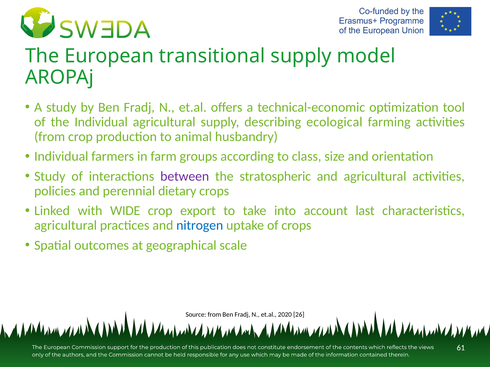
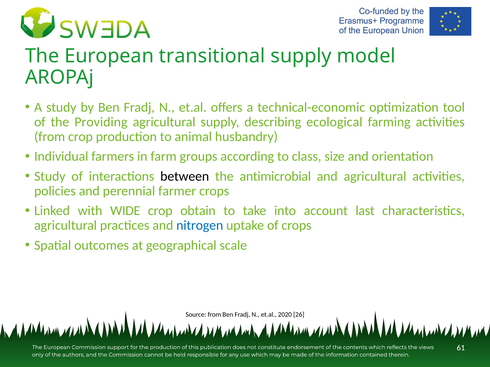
the Individual: Individual -> Providing
between colour: purple -> black
stratospheric: stratospheric -> antimicrobial
dietary: dietary -> farmer
export: export -> obtain
